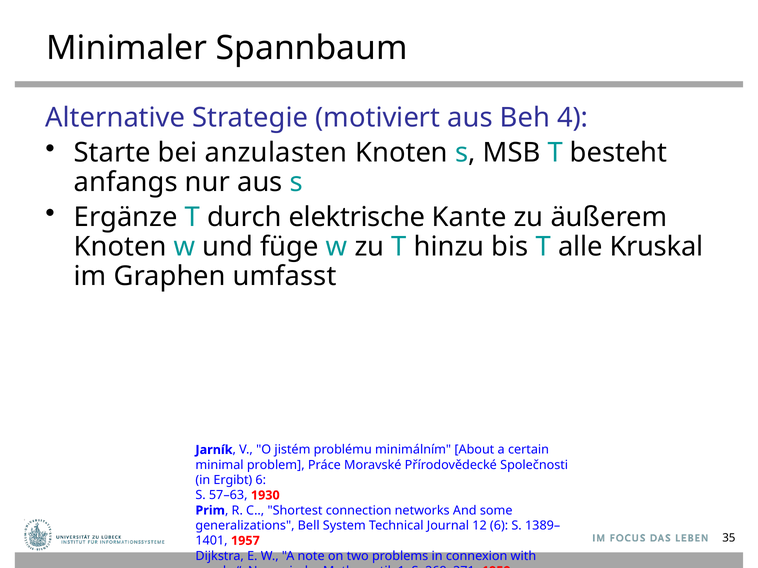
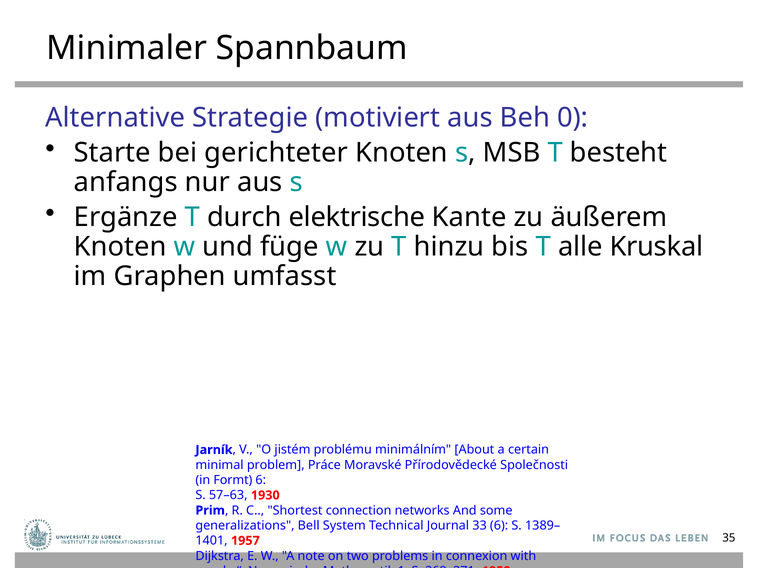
4: 4 -> 0
anzulasten: anzulasten -> gerichteter
Ergibt: Ergibt -> Formt
12: 12 -> 33
